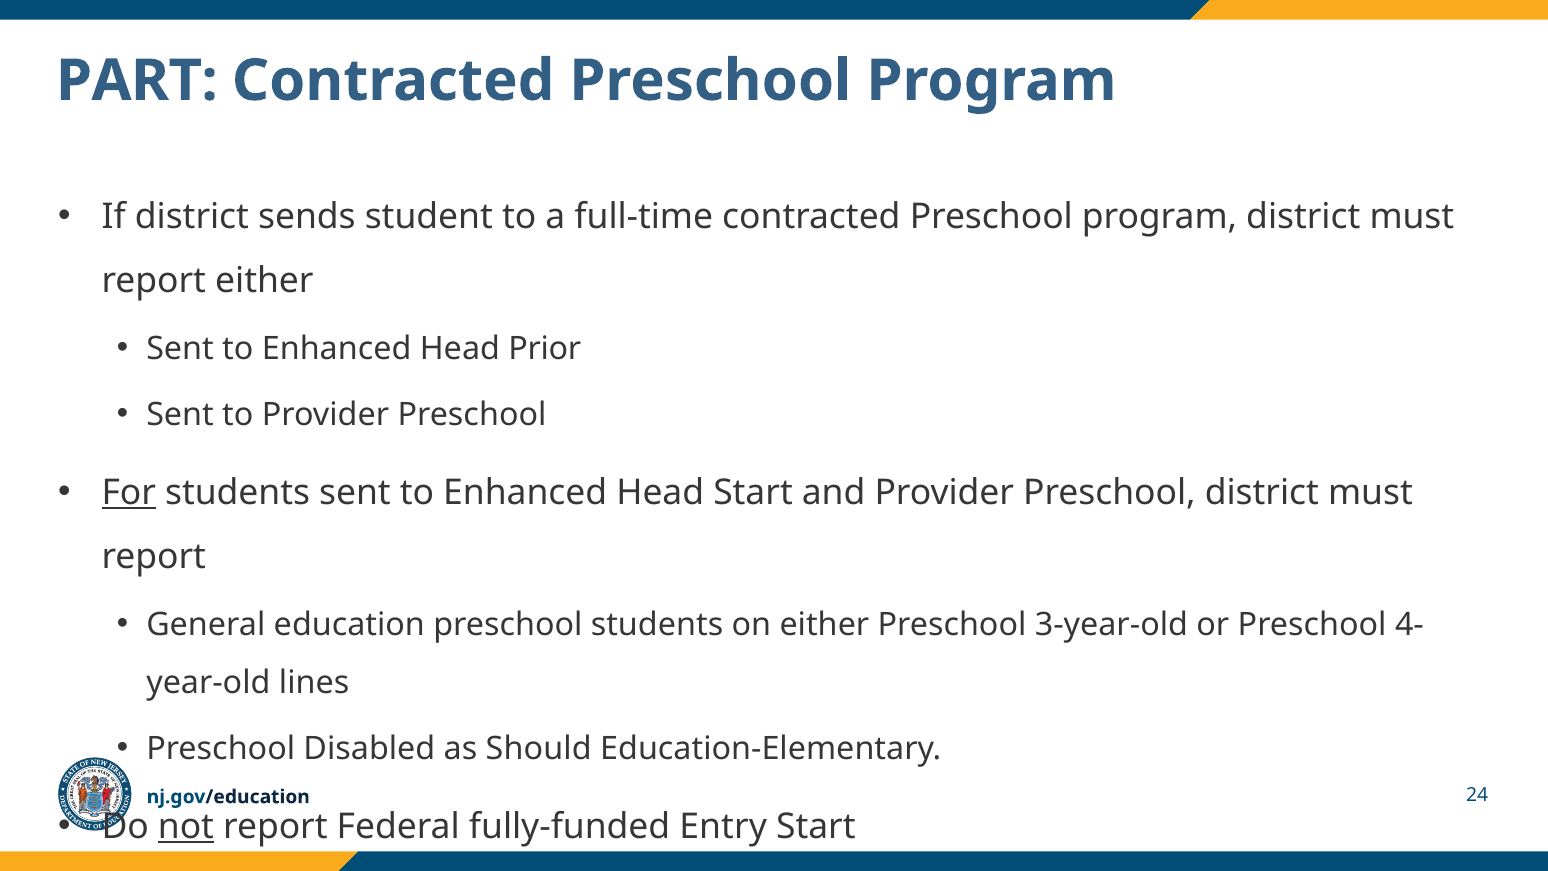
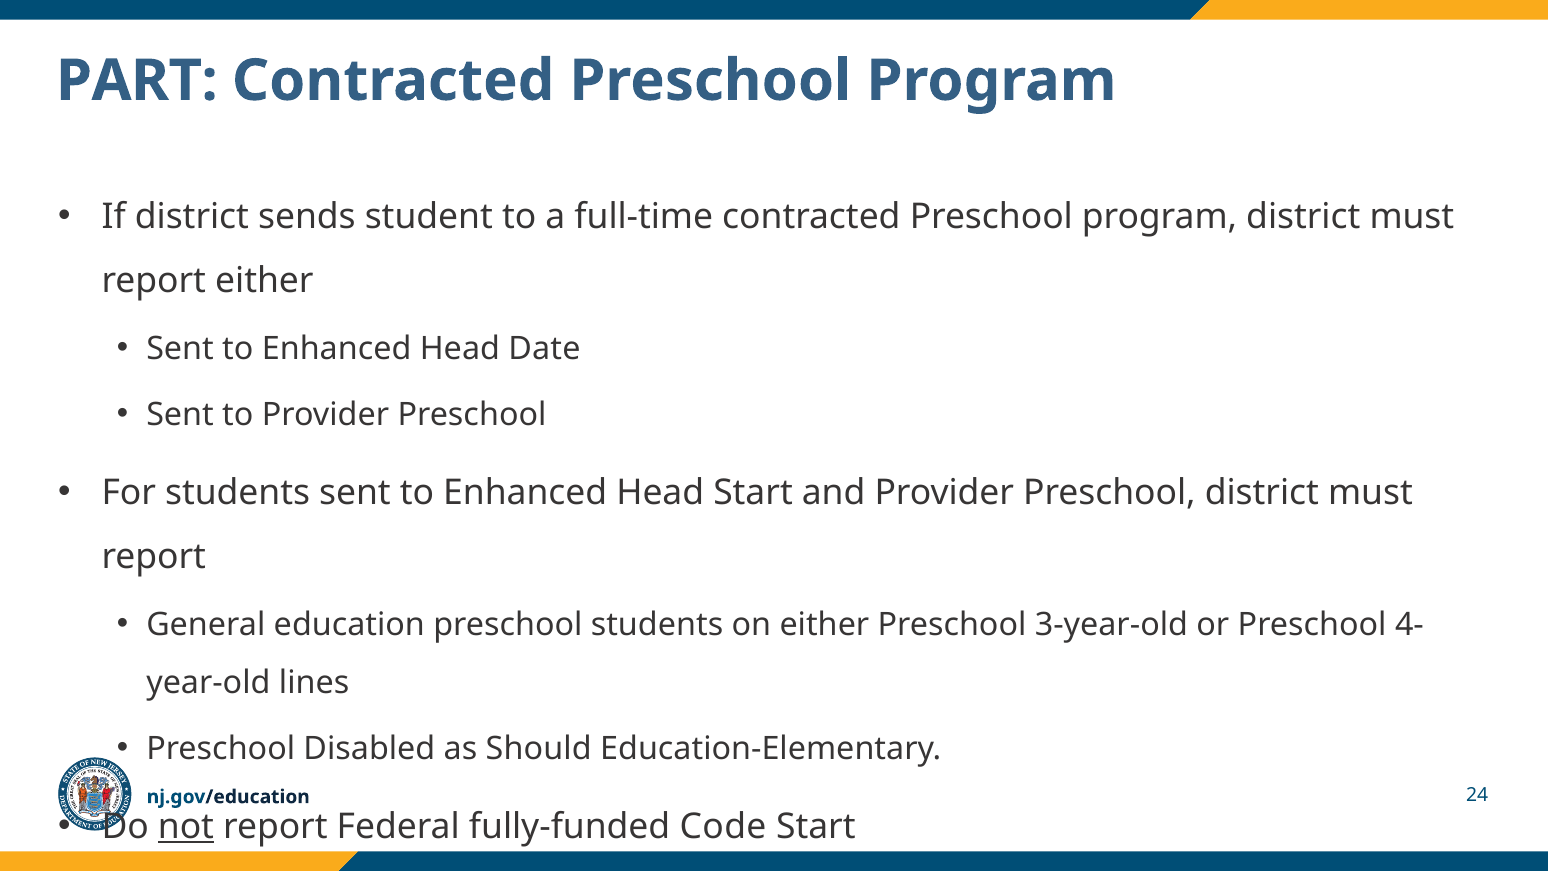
Prior: Prior -> Date
For underline: present -> none
Entry: Entry -> Code
